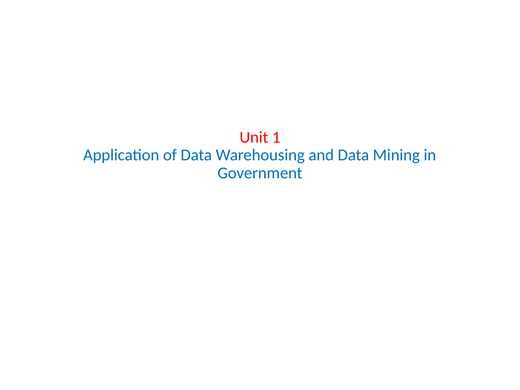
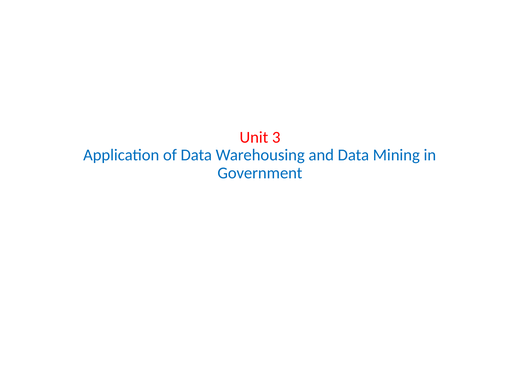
1: 1 -> 3
